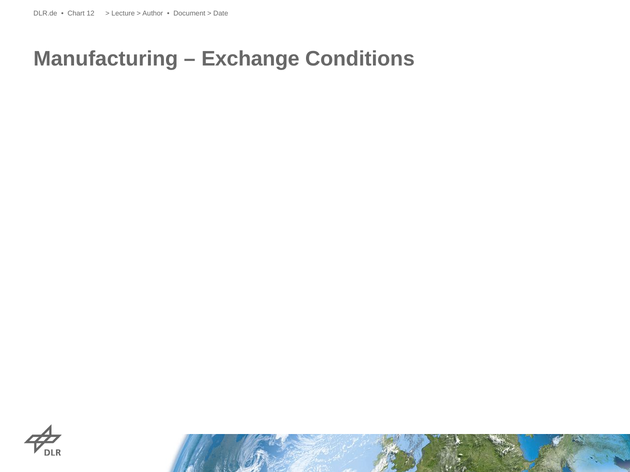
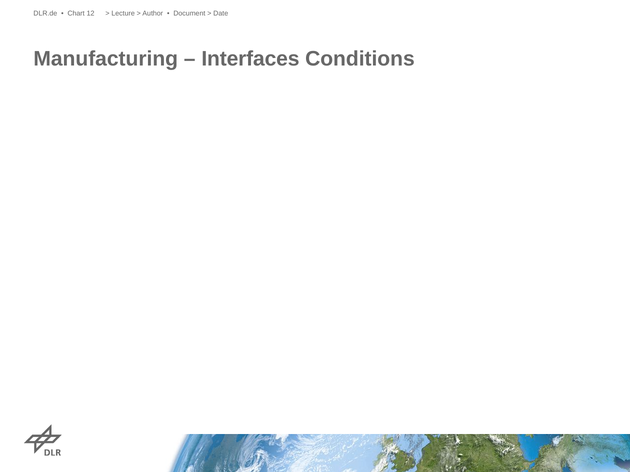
Exchange: Exchange -> Interfaces
